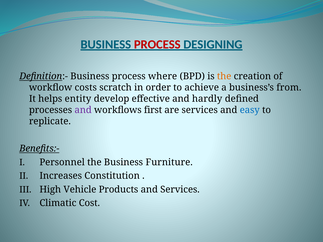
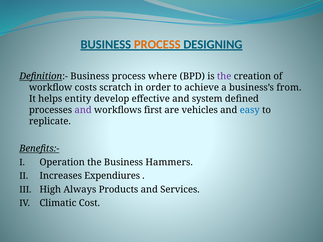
PROCESS at (157, 44) colour: red -> orange
the at (224, 76) colour: orange -> purple
hardly: hardly -> system
are services: services -> vehicles
Personnel: Personnel -> Operation
Furniture: Furniture -> Hammers
Constitution: Constitution -> Expendiures
Vehicle: Vehicle -> Always
